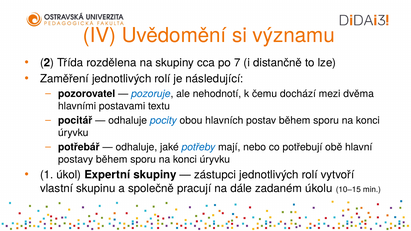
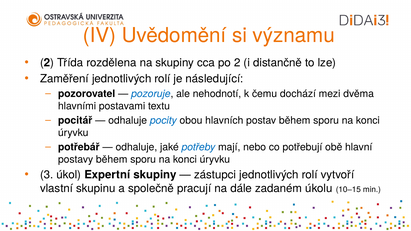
po 7: 7 -> 2
1: 1 -> 3
